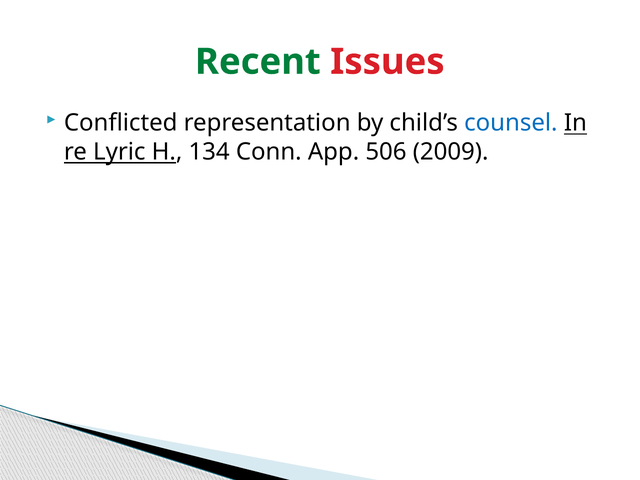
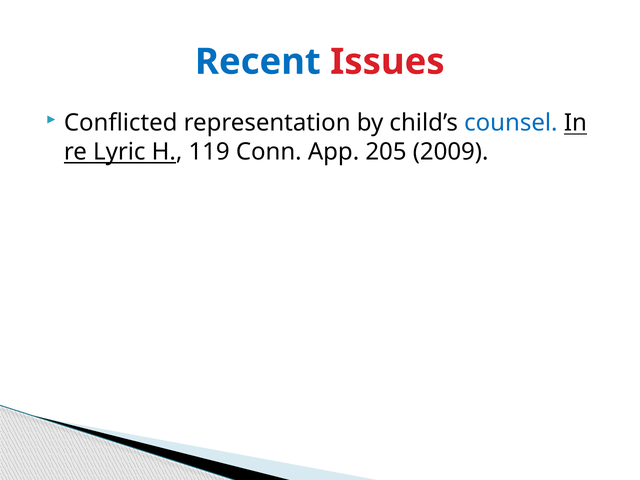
Recent colour: green -> blue
134: 134 -> 119
506: 506 -> 205
